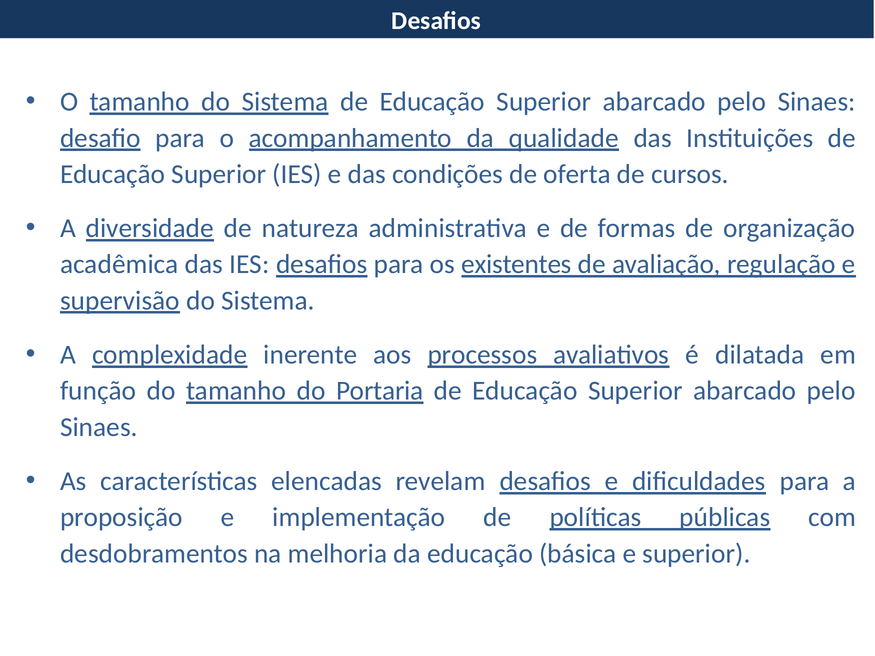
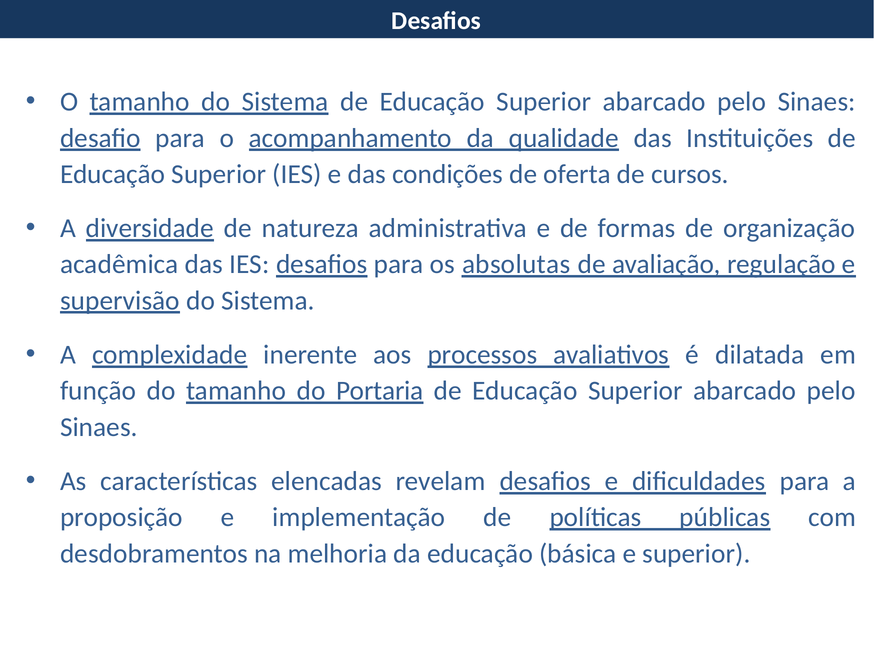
existentes: existentes -> absolutas
